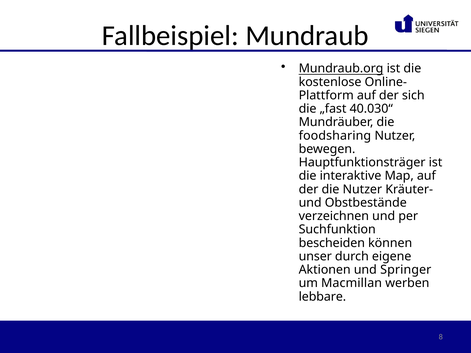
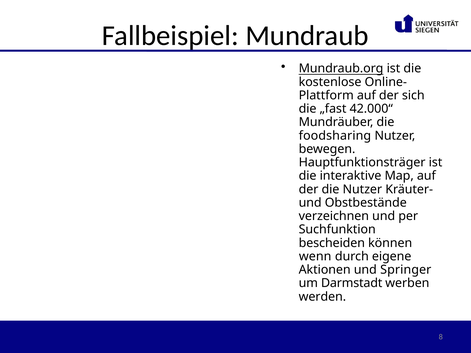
40.030“: 40.030“ -> 42.000“
unser: unser -> wenn
Macmillan: Macmillan -> Darmstadt
lebbare: lebbare -> werden
